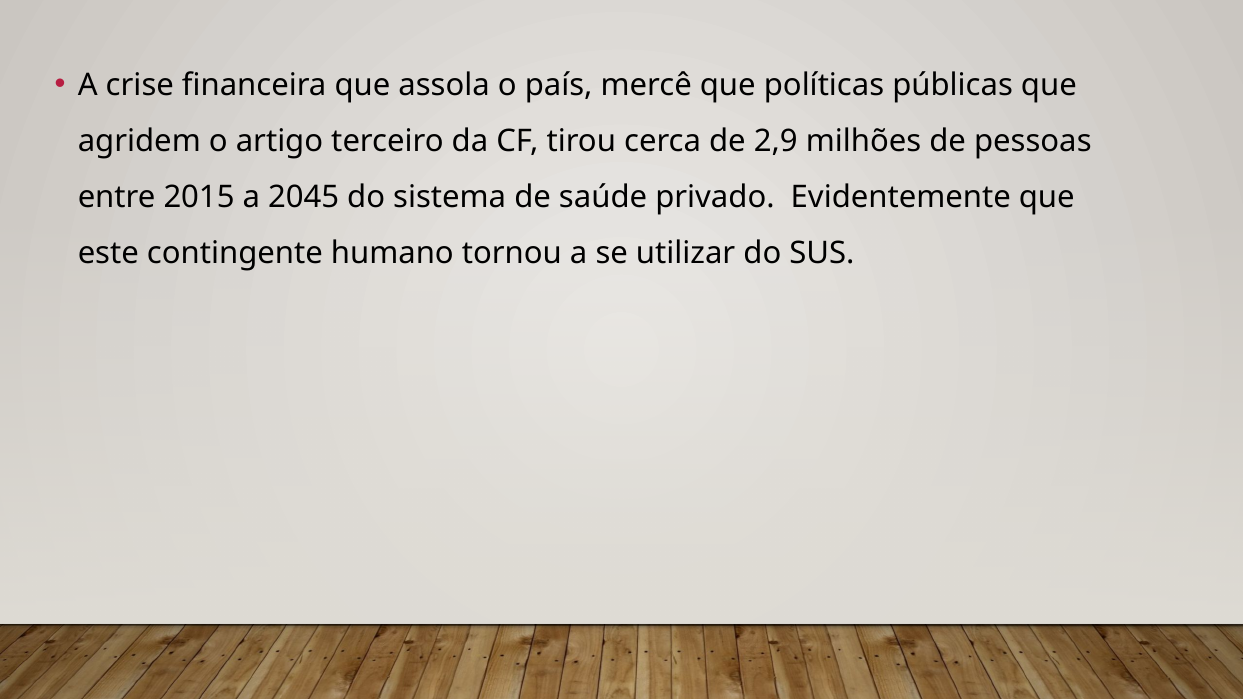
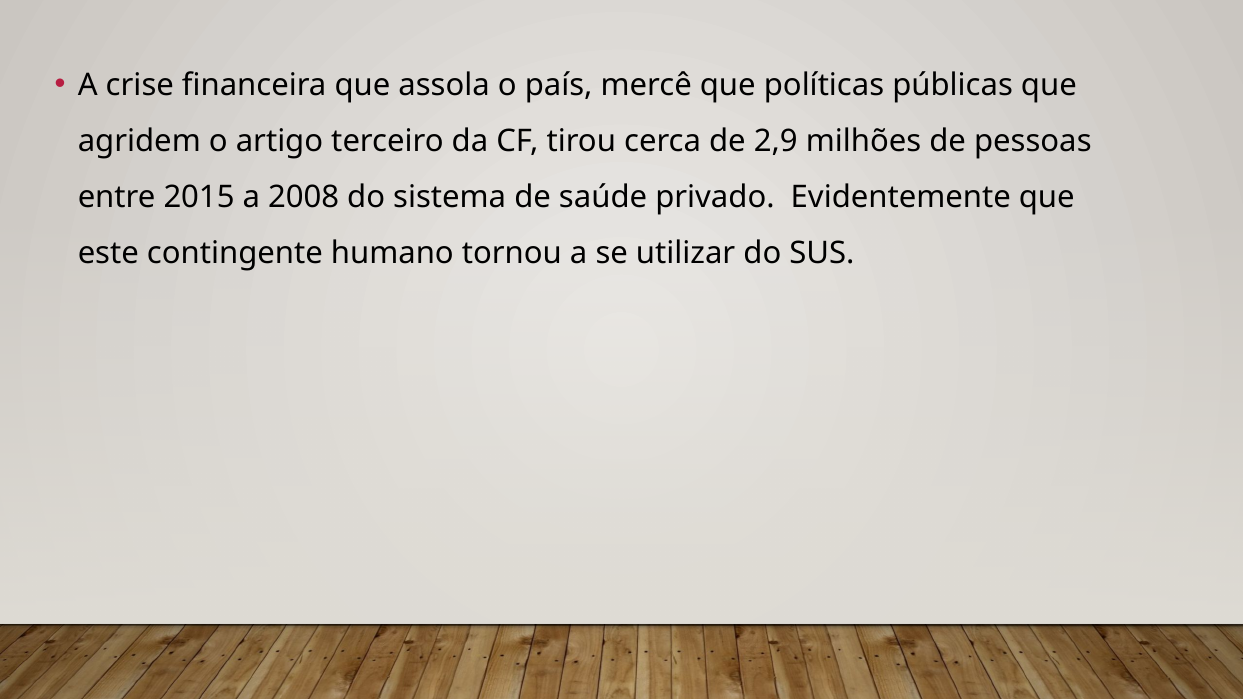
2045: 2045 -> 2008
